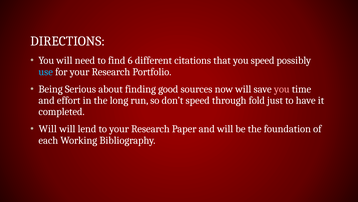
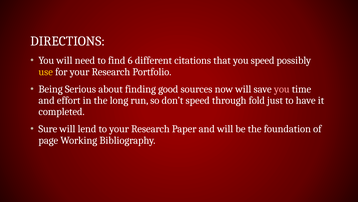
use colour: light blue -> yellow
Will at (48, 129): Will -> Sure
each: each -> page
